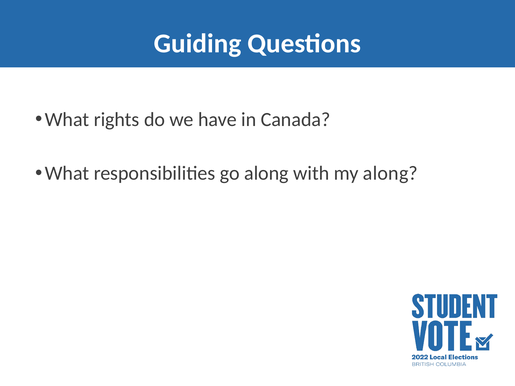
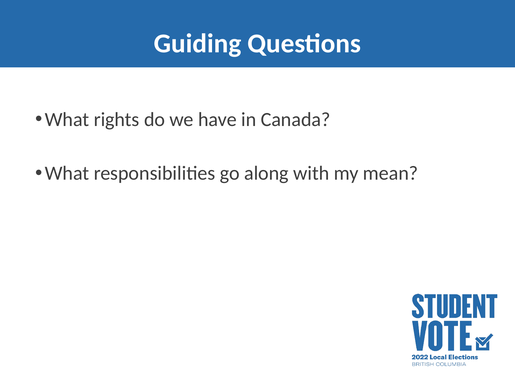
my along: along -> mean
